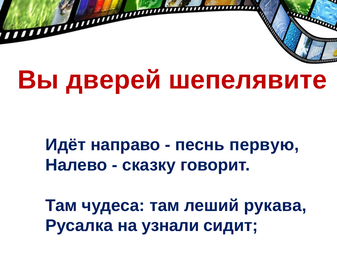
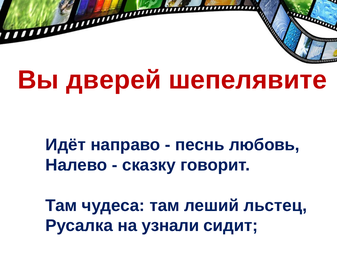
первую: первую -> любовь
рукава: рукава -> льстец
